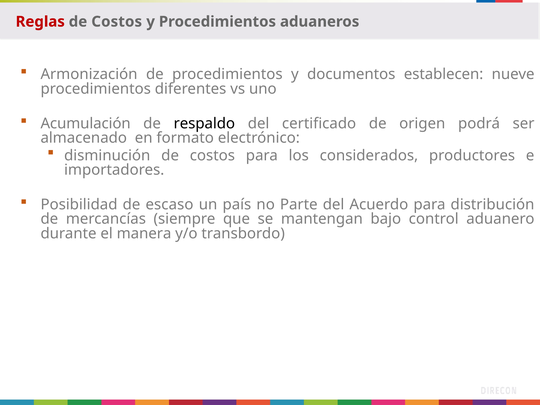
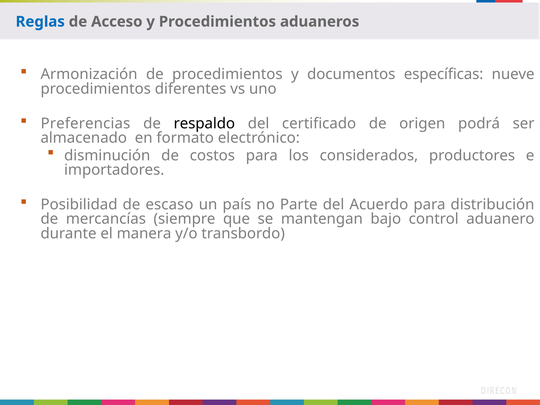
Reglas colour: red -> blue
Costos at (117, 22): Costos -> Acceso
establecen: establecen -> específicas
Acumulación: Acumulación -> Preferencias
